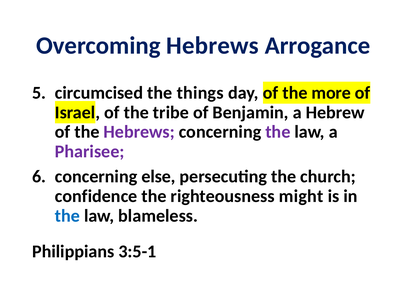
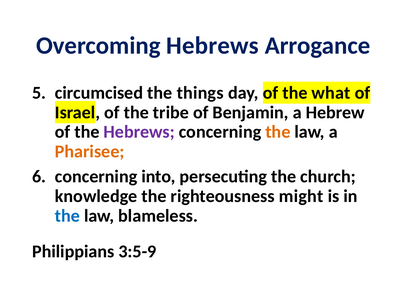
more: more -> what
the at (278, 132) colour: purple -> orange
Pharisee colour: purple -> orange
else: else -> into
confidence: confidence -> knowledge
3:5-1: 3:5-1 -> 3:5-9
